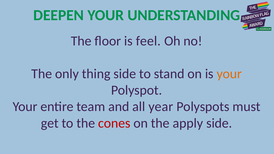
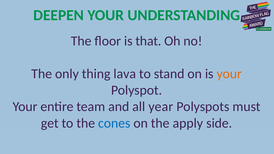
feel: feel -> that
thing side: side -> lava
cones colour: red -> blue
